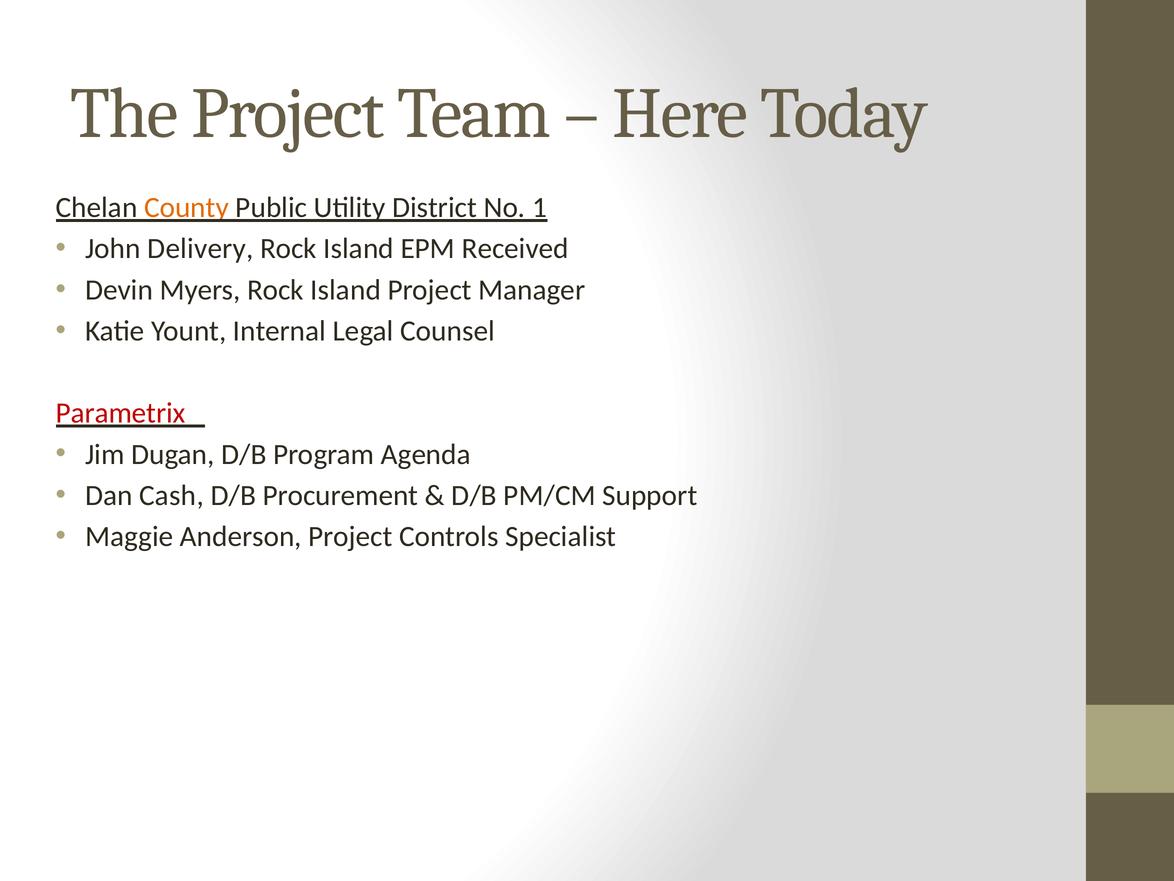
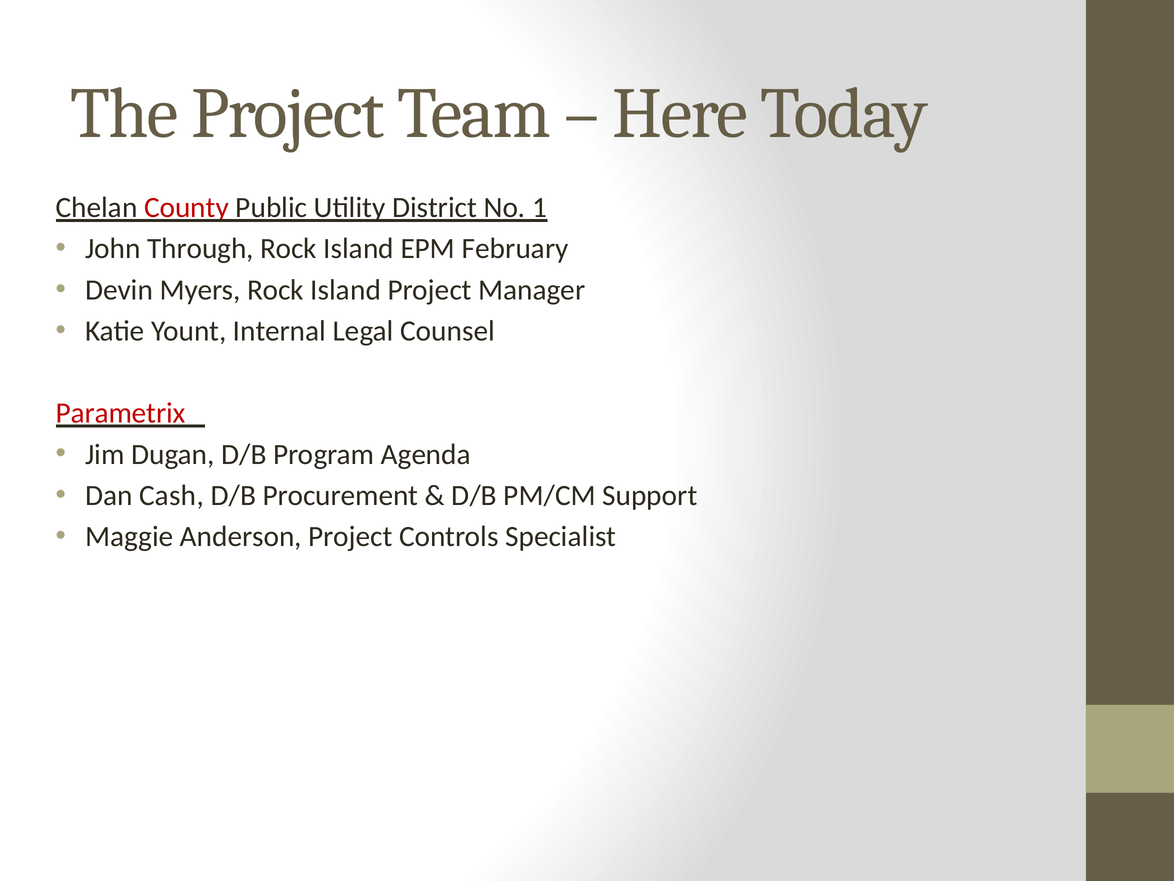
County colour: orange -> red
Delivery: Delivery -> Through
Received: Received -> February
